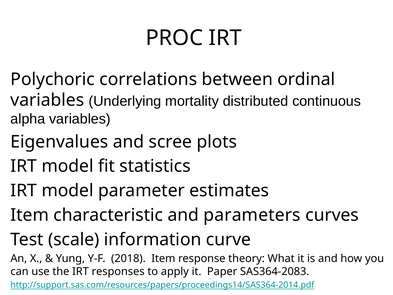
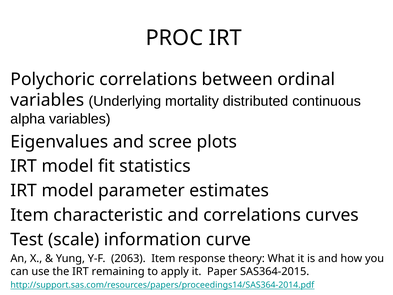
and parameters: parameters -> correlations
2018: 2018 -> 2063
responses: responses -> remaining
SAS364-2083: SAS364-2083 -> SAS364-2015
